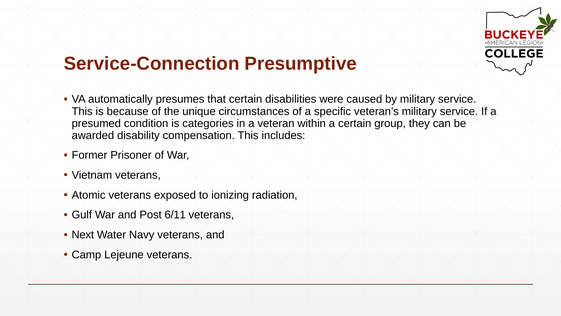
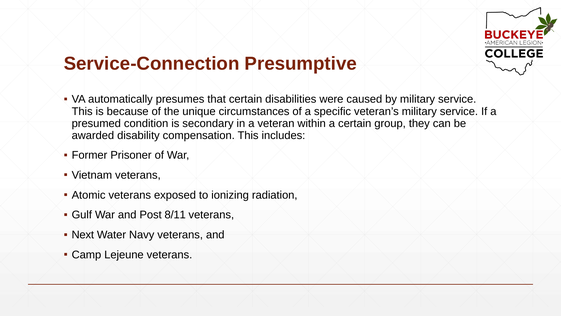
categories: categories -> secondary
6/11: 6/11 -> 8/11
